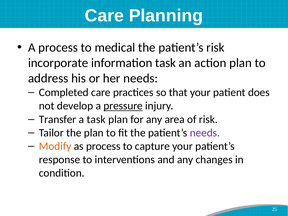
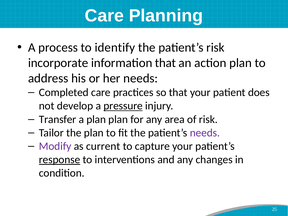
medical: medical -> identify
information task: task -> that
a task: task -> plan
Modify colour: orange -> purple
as process: process -> current
response underline: none -> present
